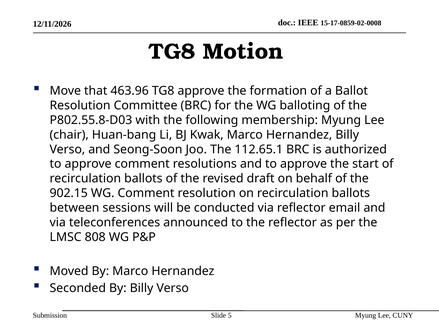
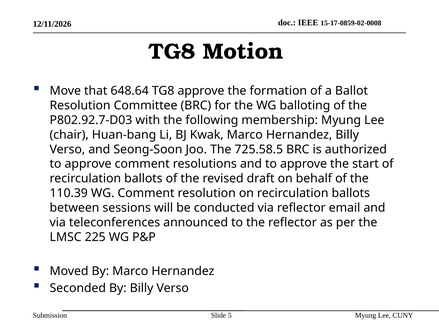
463.96: 463.96 -> 648.64
P802.55.8-D03: P802.55.8-D03 -> P802.92.7-D03
112.65.1: 112.65.1 -> 725.58.5
902.15: 902.15 -> 110.39
808: 808 -> 225
